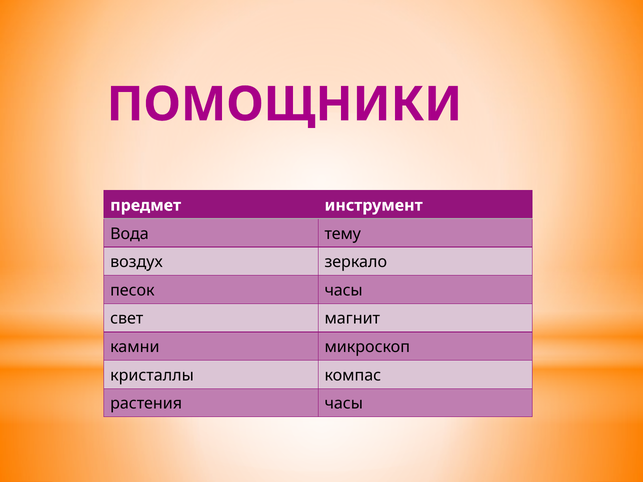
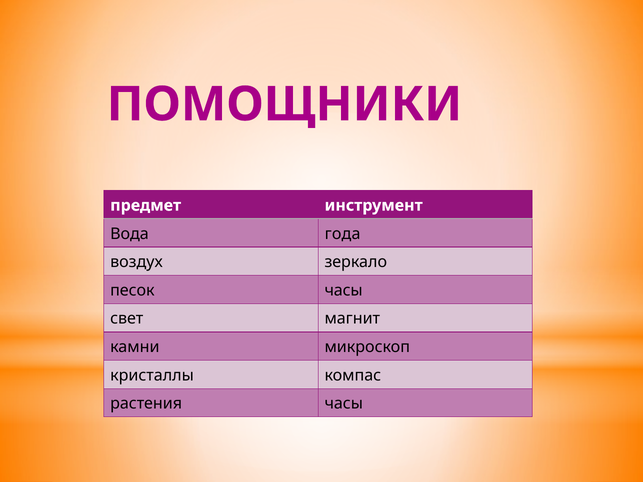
тему: тему -> года
